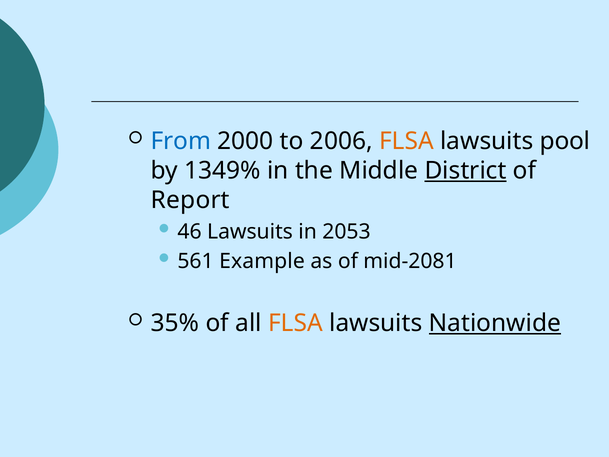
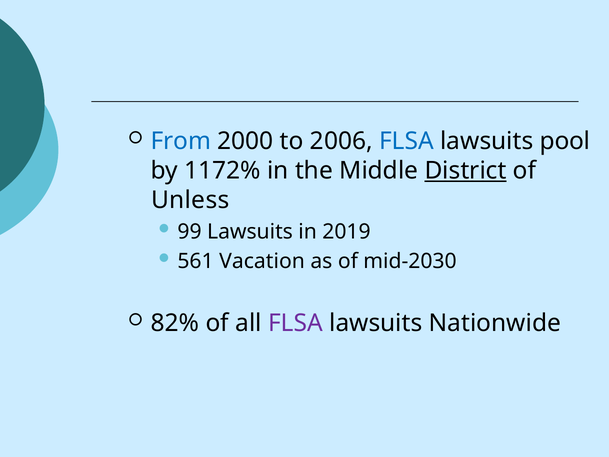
FLSA at (406, 141) colour: orange -> blue
1349%: 1349% -> 1172%
Report: Report -> Unless
46: 46 -> 99
2053: 2053 -> 2019
Example: Example -> Vacation
mid-2081: mid-2081 -> mid-2030
35%: 35% -> 82%
FLSA at (295, 323) colour: orange -> purple
Nationwide underline: present -> none
